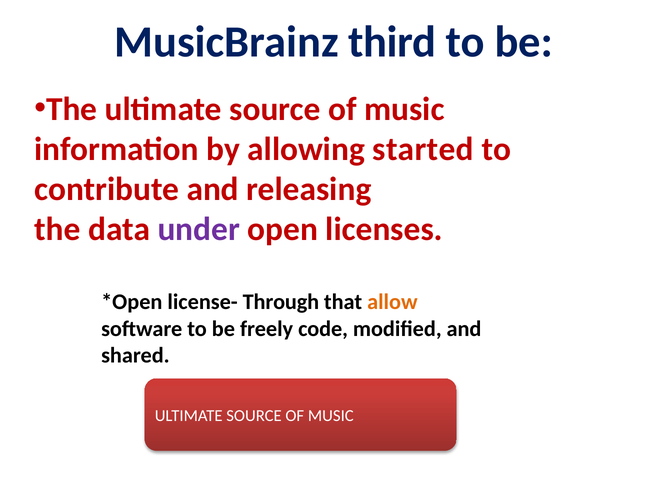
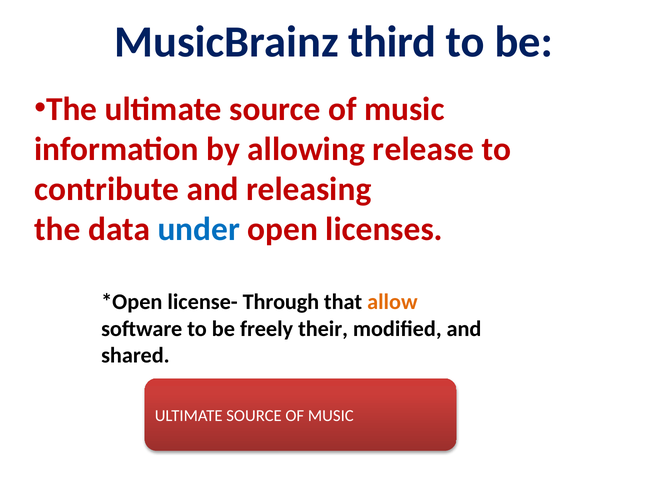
started: started -> release
under colour: purple -> blue
code: code -> their
